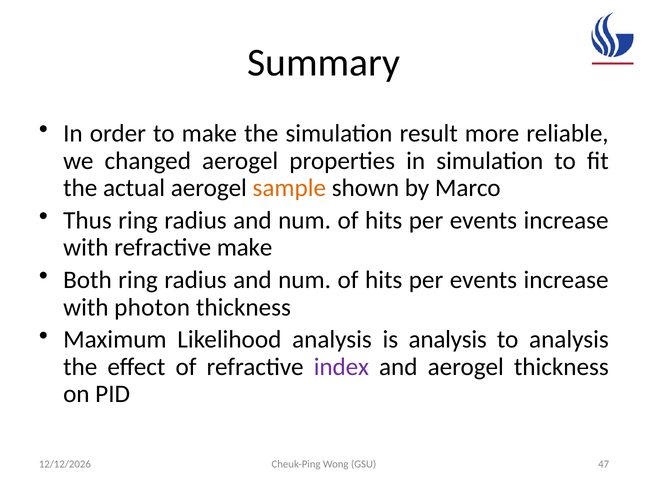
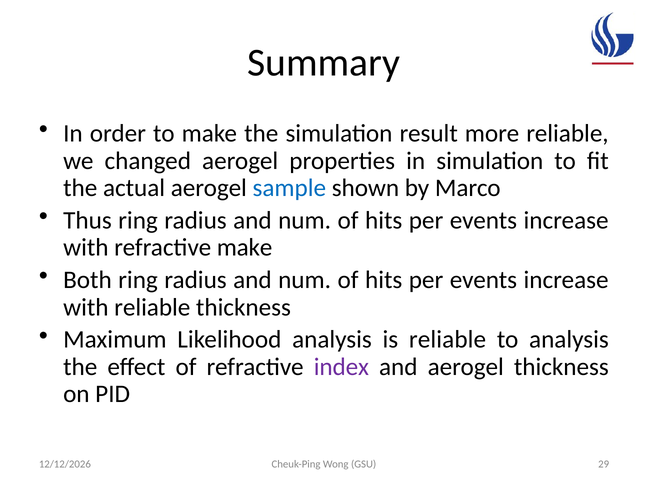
sample colour: orange -> blue
with photon: photon -> reliable
is analysis: analysis -> reliable
47: 47 -> 29
